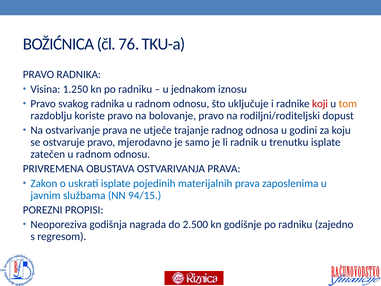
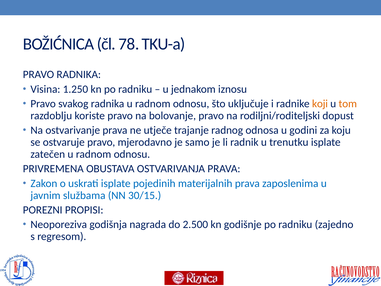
76: 76 -> 78
koji colour: red -> orange
94/15: 94/15 -> 30/15
